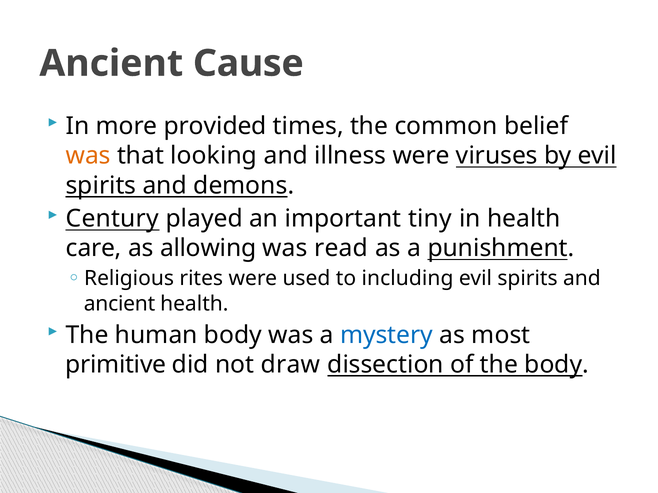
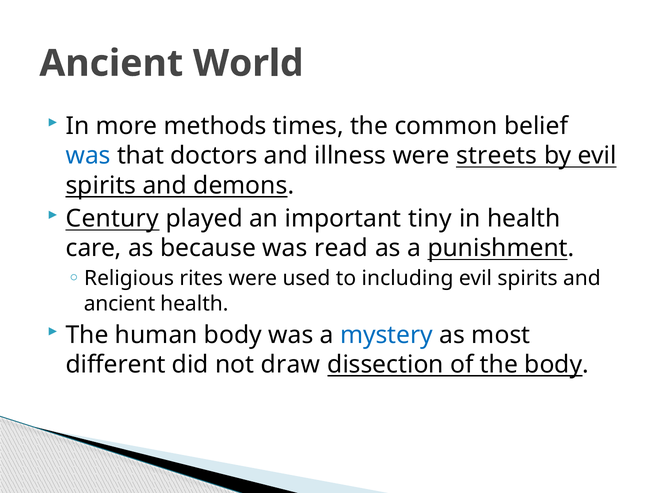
Cause: Cause -> World
provided: provided -> methods
was at (88, 156) colour: orange -> blue
looking: looking -> doctors
viruses: viruses -> streets
allowing: allowing -> because
primitive: primitive -> different
